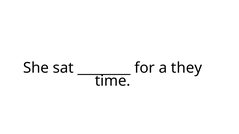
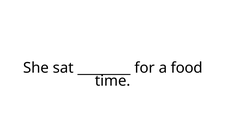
they: they -> food
